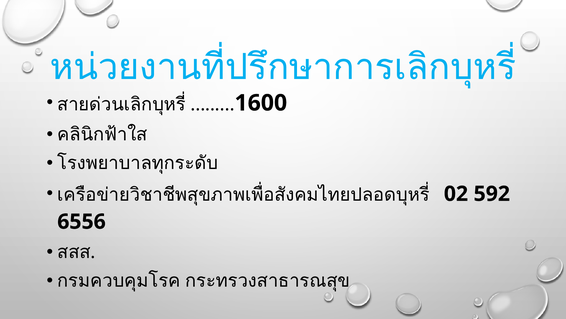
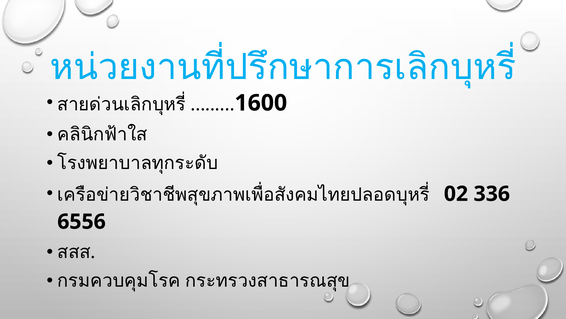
592: 592 -> 336
